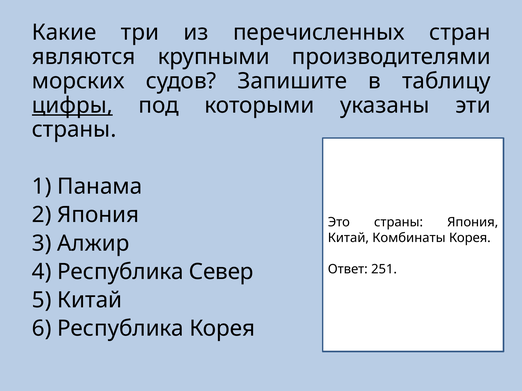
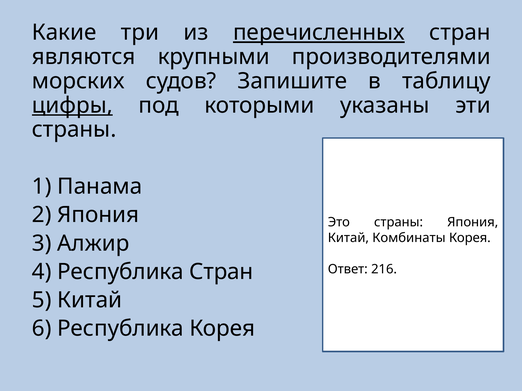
перечисленных underline: none -> present
Республика Север: Север -> Стран
251: 251 -> 216
